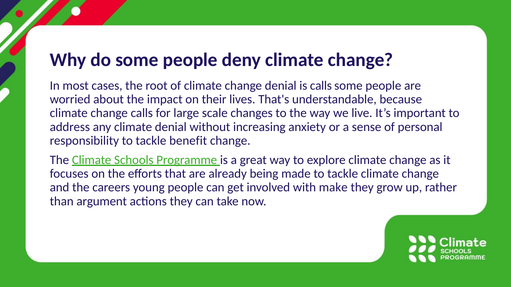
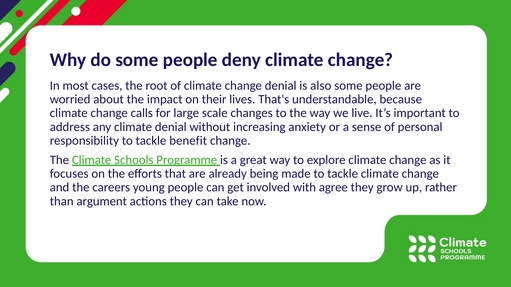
is calls: calls -> also
make: make -> agree
